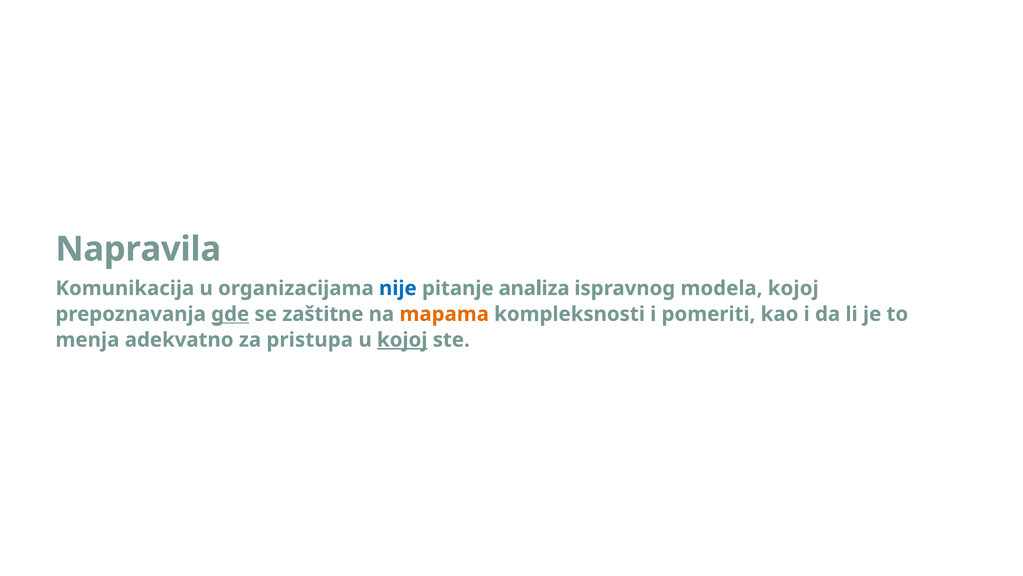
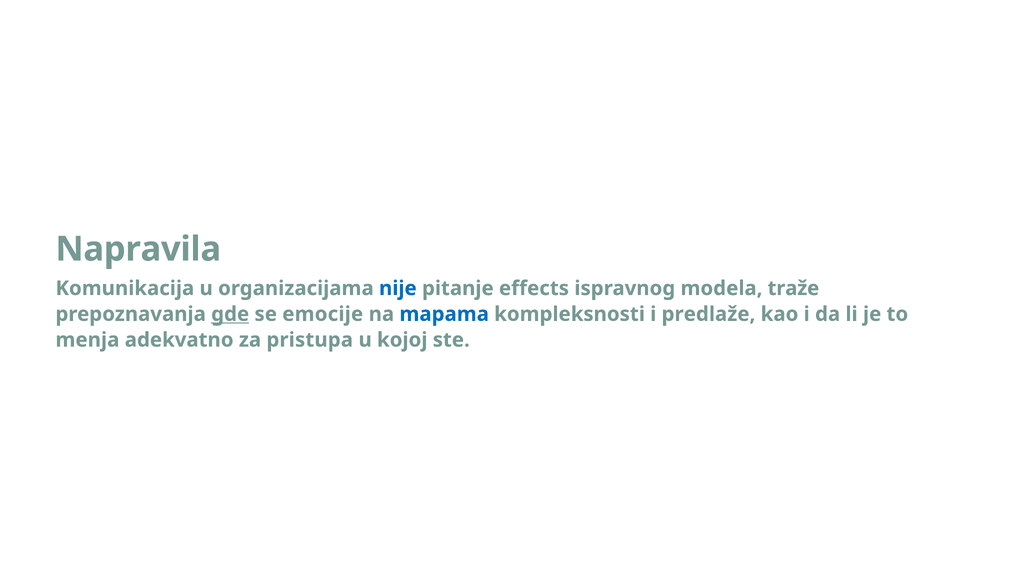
analiza: analiza -> effects
modela kojoj: kojoj -> traže
zaštitne: zaštitne -> emocije
mapama colour: orange -> blue
pomeriti: pomeriti -> predlaže
kojoj at (402, 340) underline: present -> none
